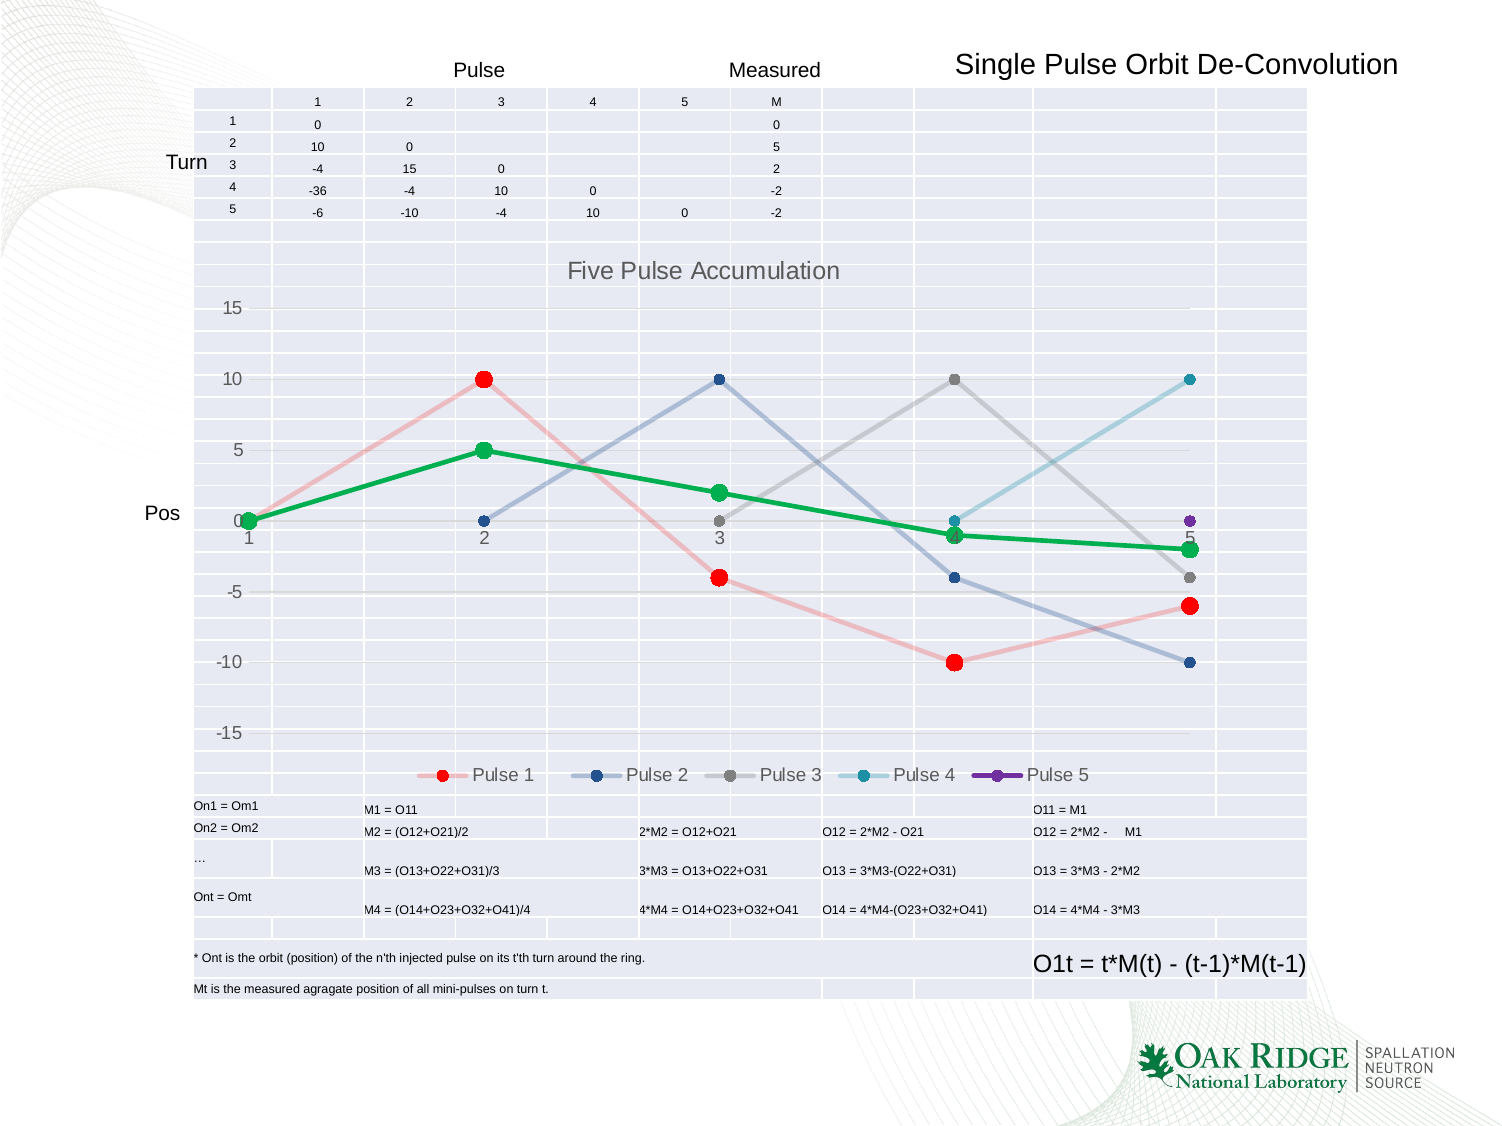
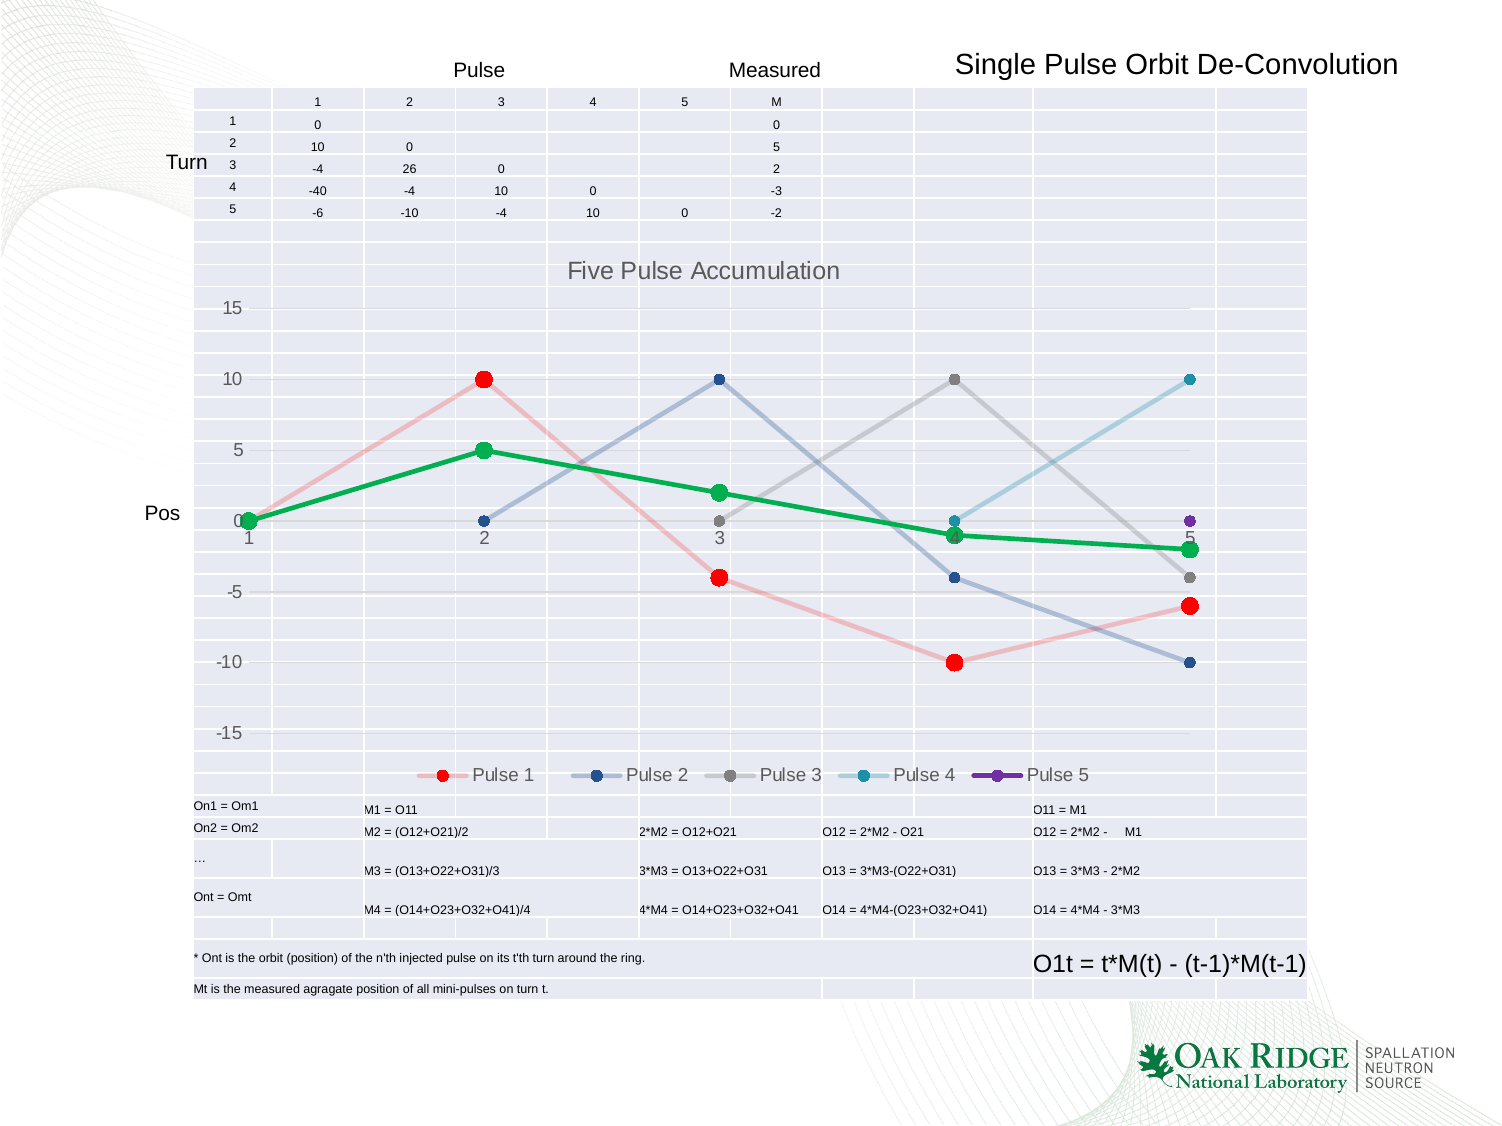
-4 15: 15 -> 26
-36: -36 -> -40
-2 at (776, 191): -2 -> -3
